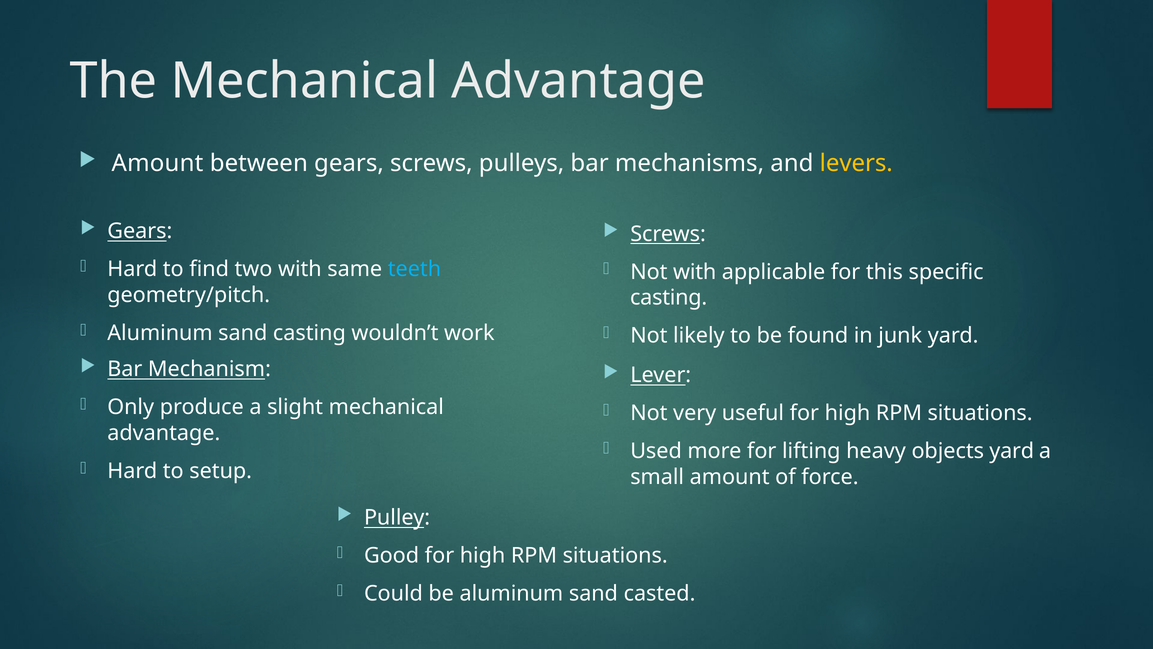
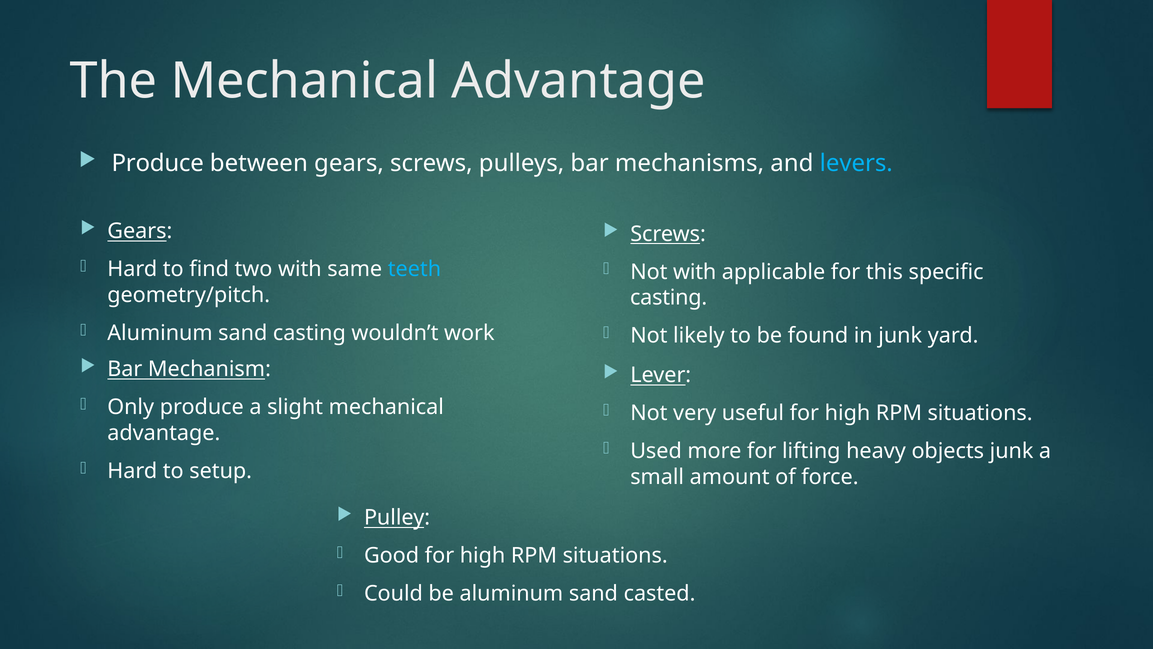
Amount at (157, 163): Amount -> Produce
levers colour: yellow -> light blue
objects yard: yard -> junk
